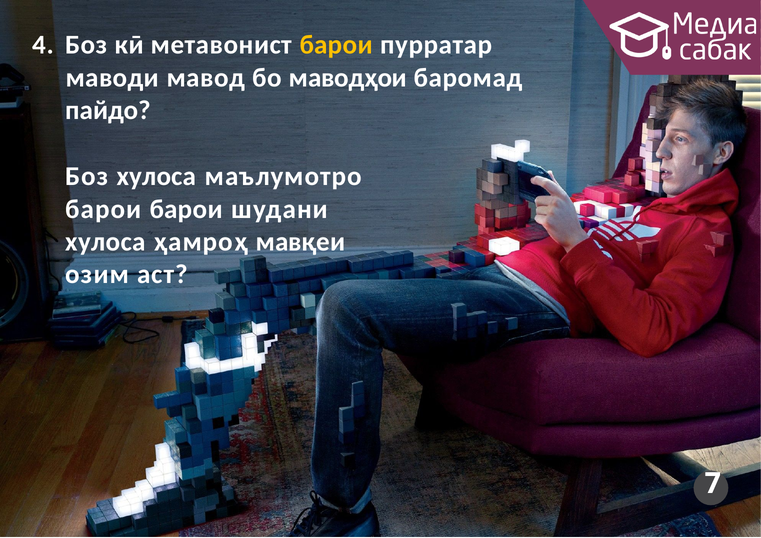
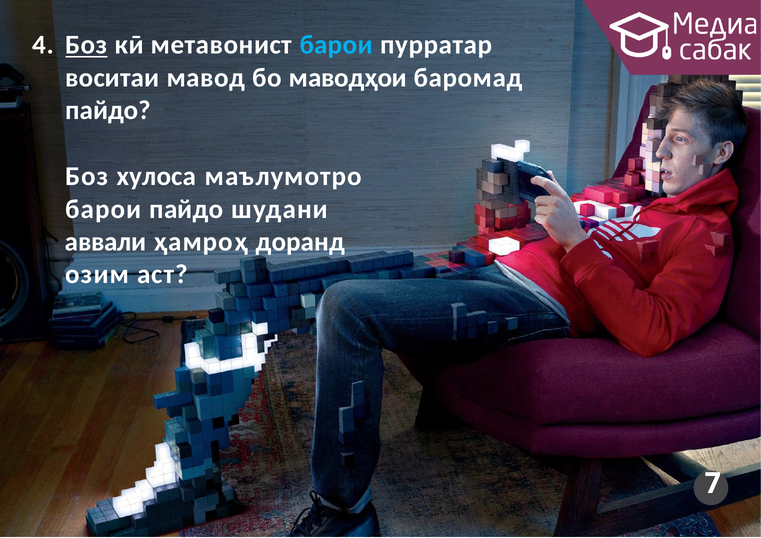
Боз at (86, 45) underline: none -> present
барои at (336, 45) colour: yellow -> light blue
маводи: маводи -> воситаи
барои барои: барои -> пайдо
хулоса at (105, 242): хулоса -> аввали
мавқеи: мавқеи -> доранд
